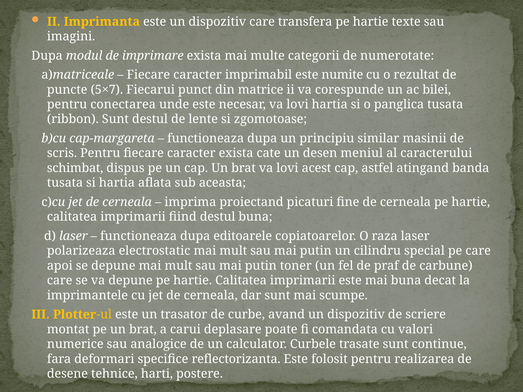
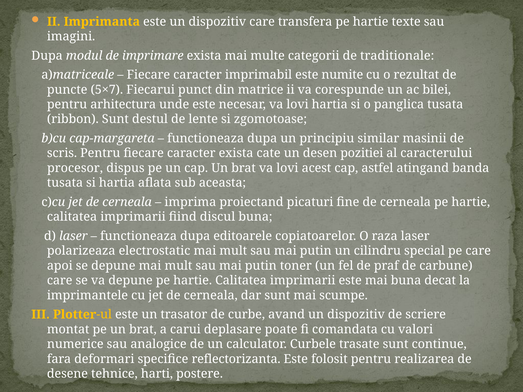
numerotate: numerotate -> traditionale
conectarea: conectarea -> arhitectura
meniul: meniul -> pozitiei
schimbat: schimbat -> procesor
fiind destul: destul -> discul
